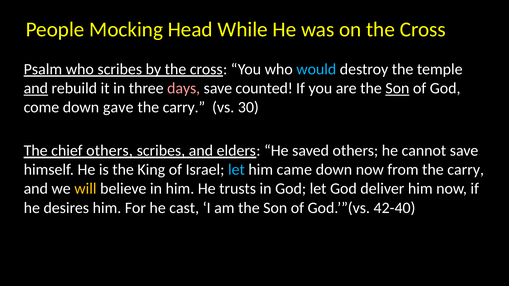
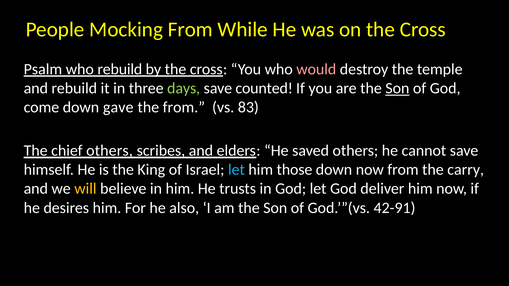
Mocking Head: Head -> From
who scribes: scribes -> rebuild
would colour: light blue -> pink
and at (36, 88) underline: present -> none
days colour: pink -> light green
carry at (184, 107): carry -> from
30: 30 -> 83
came: came -> those
cast: cast -> also
42-40: 42-40 -> 42-91
